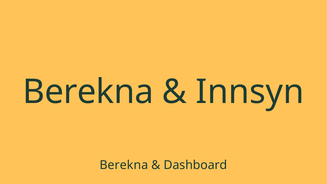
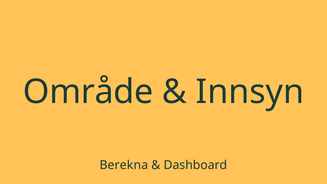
Berekna at (88, 92): Berekna -> Område
